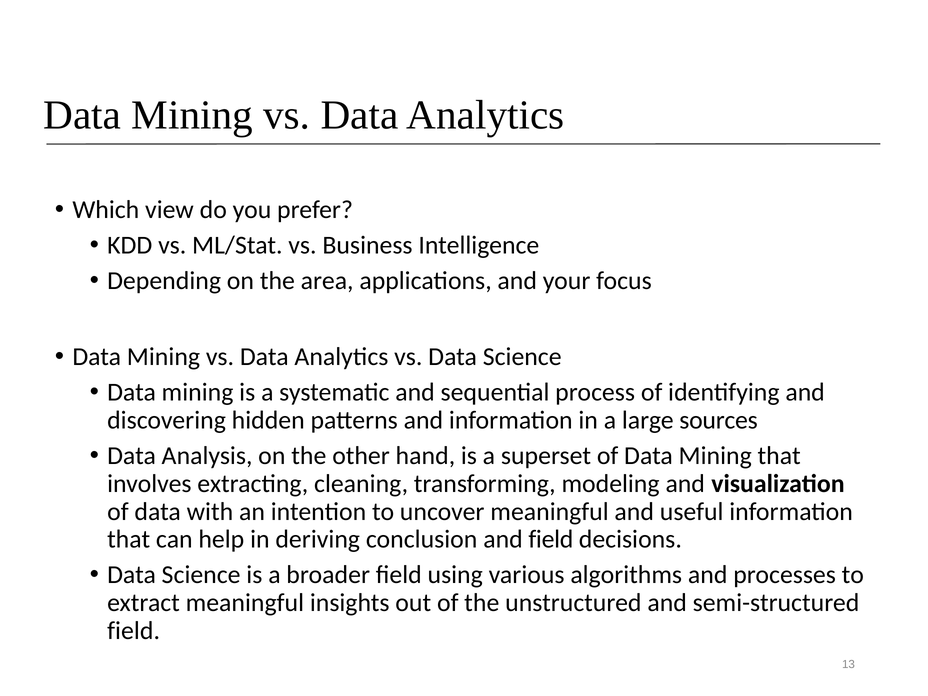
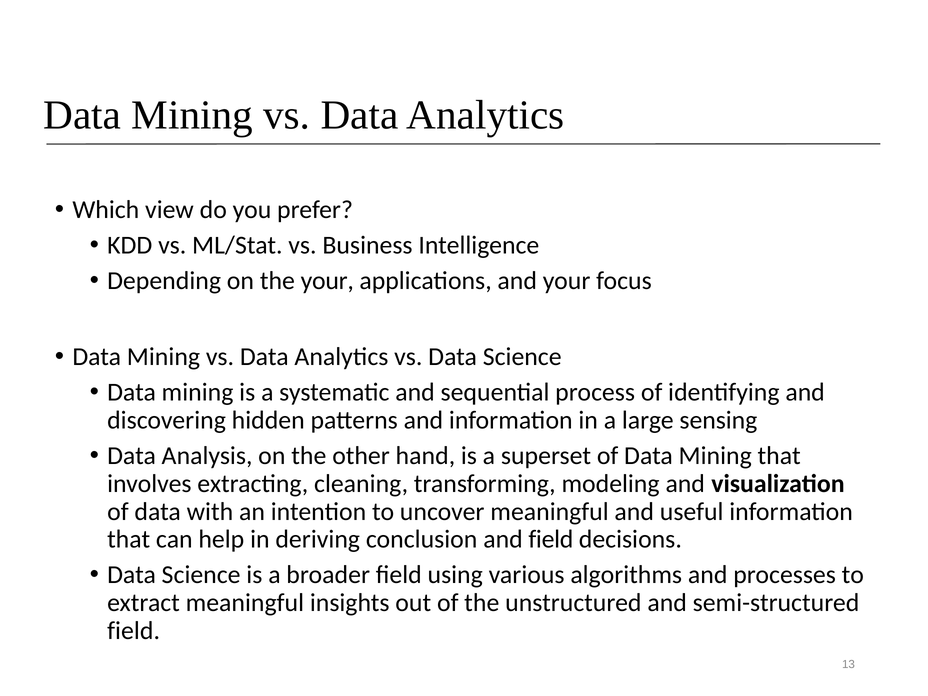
the area: area -> your
sources: sources -> sensing
